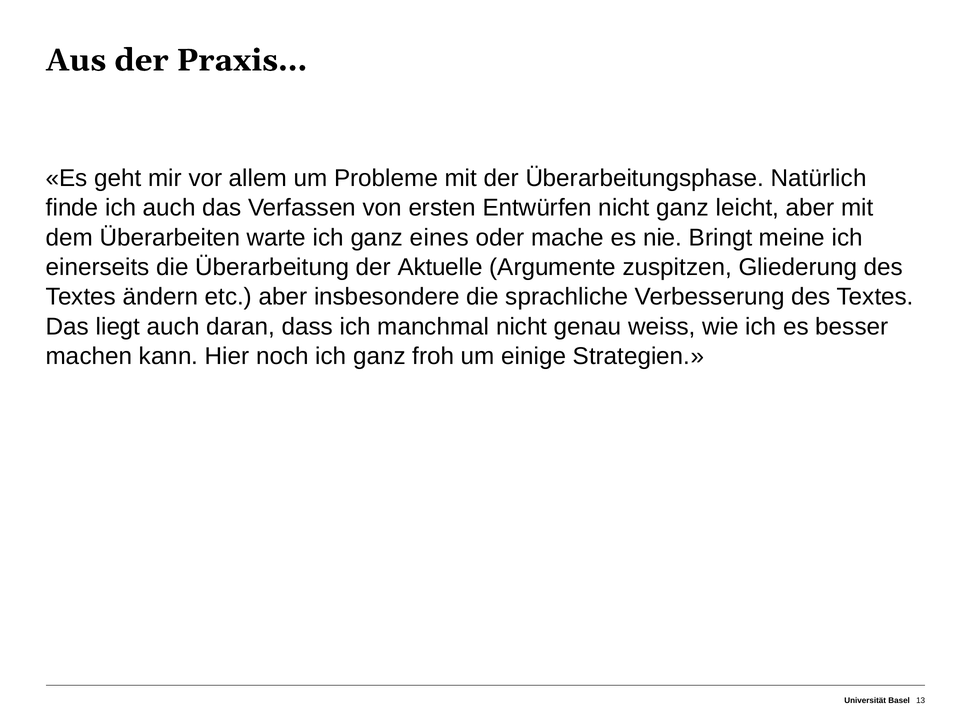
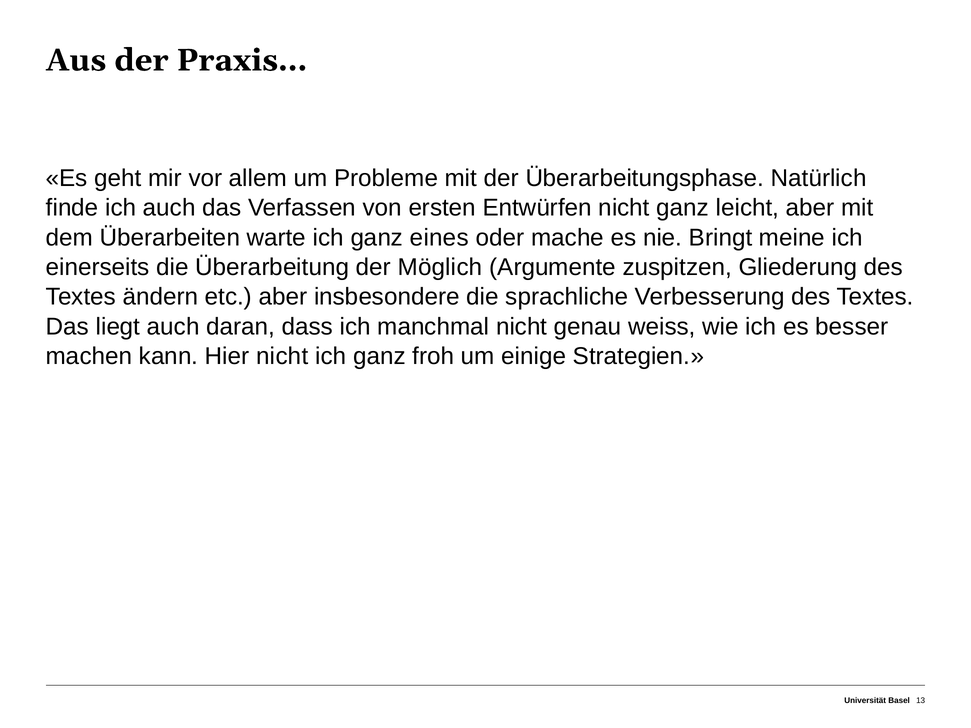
Aktuelle: Aktuelle -> Möglich
Hier noch: noch -> nicht
